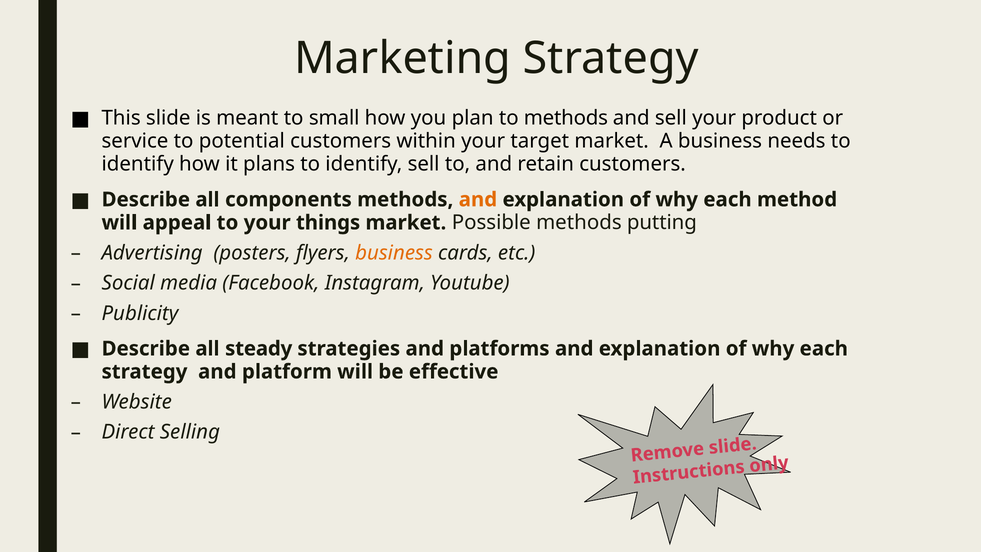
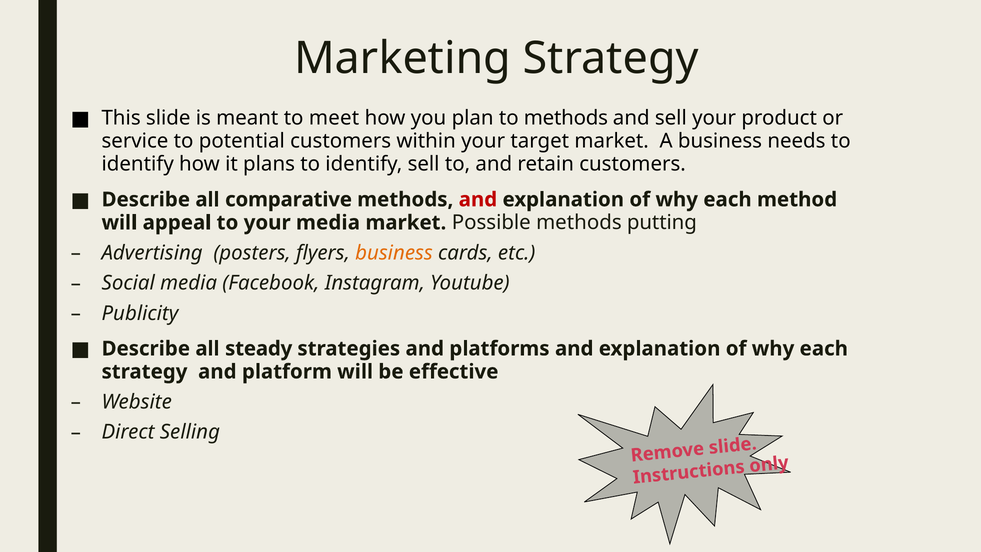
small: small -> meet
components: components -> comparative
and at (478, 199) colour: orange -> red
your things: things -> media
